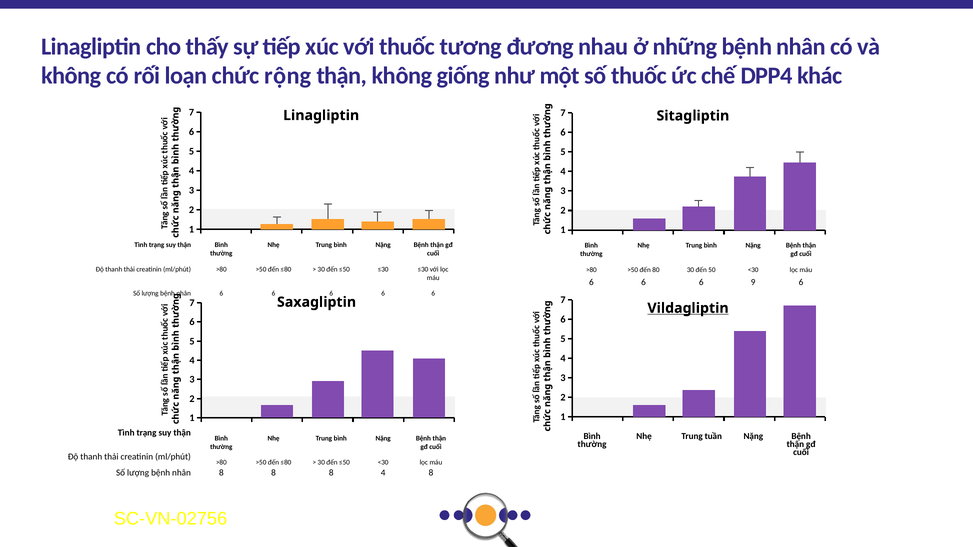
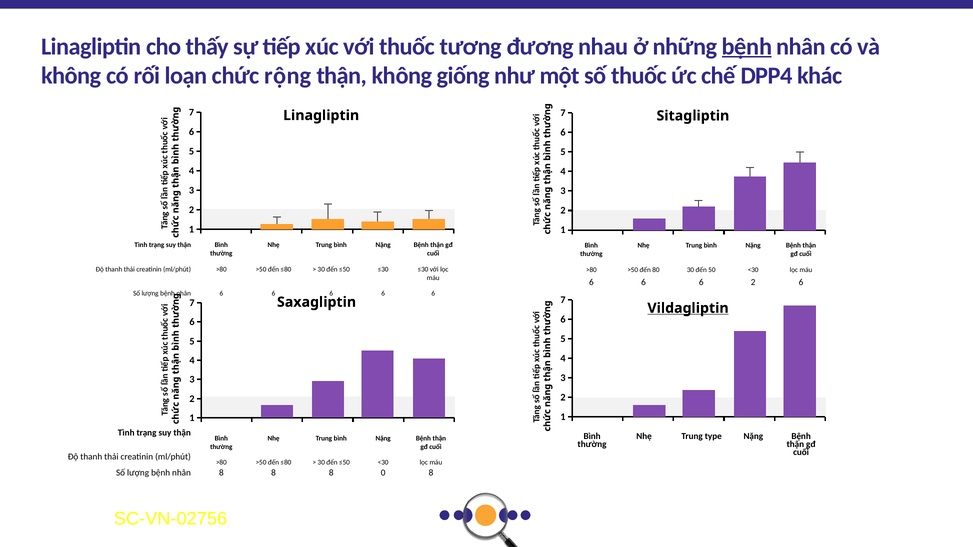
bệnh at (747, 47) underline: none -> present
6 9: 9 -> 2
tuần: tuần -> type
8 4: 4 -> 0
